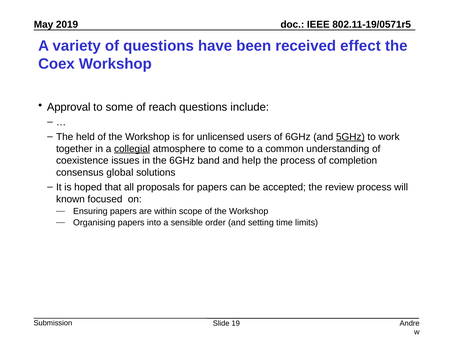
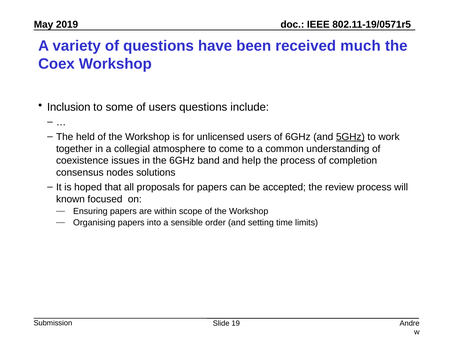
effect: effect -> much
Approval: Approval -> Inclusion
of reach: reach -> users
collegial underline: present -> none
global: global -> nodes
